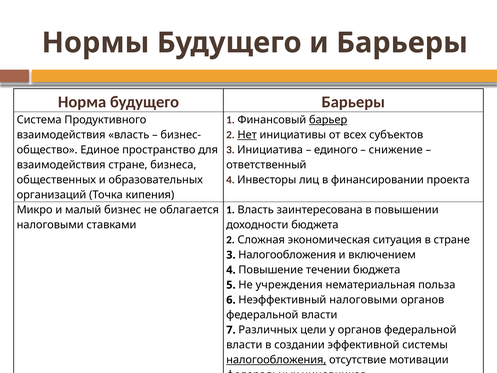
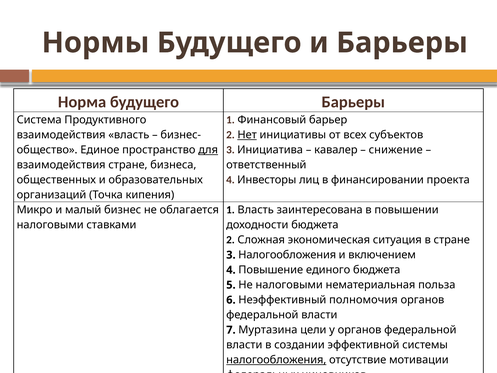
барьер underline: present -> none
единого: единого -> кавалер
для underline: none -> present
течении: течении -> единого
Не учреждения: учреждения -> налоговыми
Неэффективный налоговыми: налоговыми -> полномочия
Различных: Различных -> Муртазина
